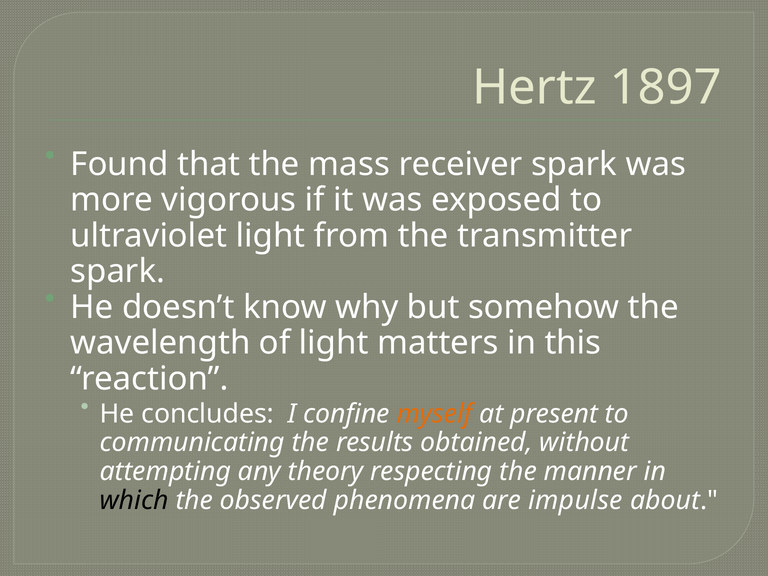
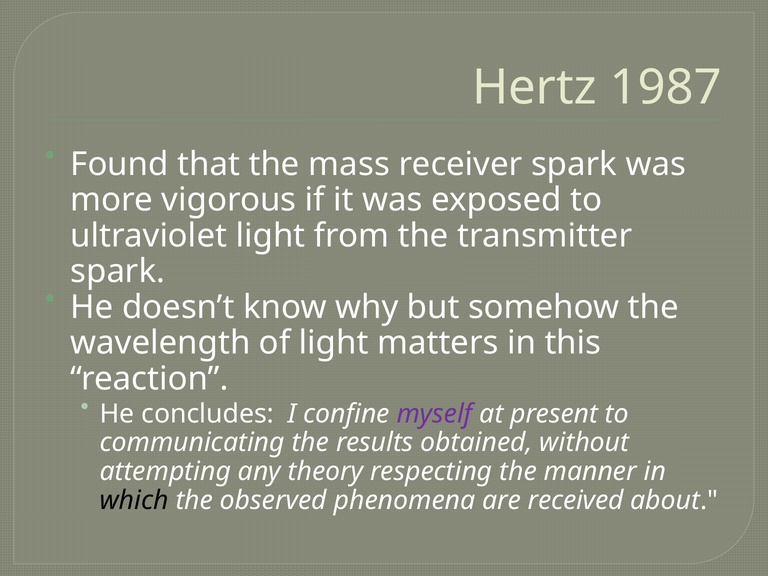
1897: 1897 -> 1987
myself colour: orange -> purple
impulse: impulse -> received
